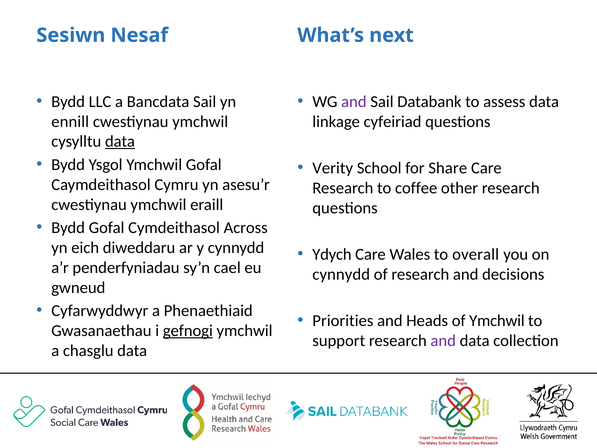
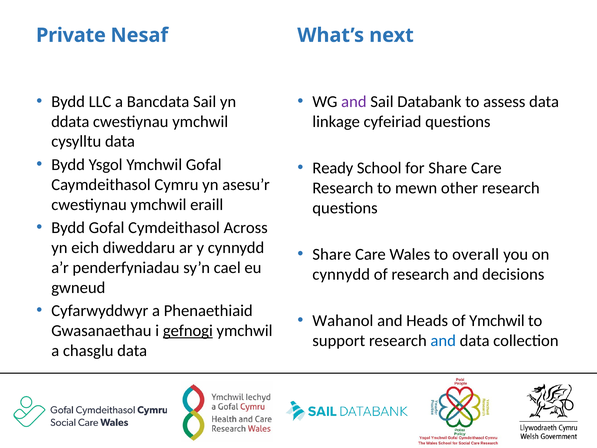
Sesiwn: Sesiwn -> Private
ennill: ennill -> ddata
data at (120, 141) underline: present -> none
Verity: Verity -> Ready
coffee: coffee -> mewn
Ydych at (332, 254): Ydych -> Share
Priorities: Priorities -> Wahanol
and at (443, 340) colour: purple -> blue
